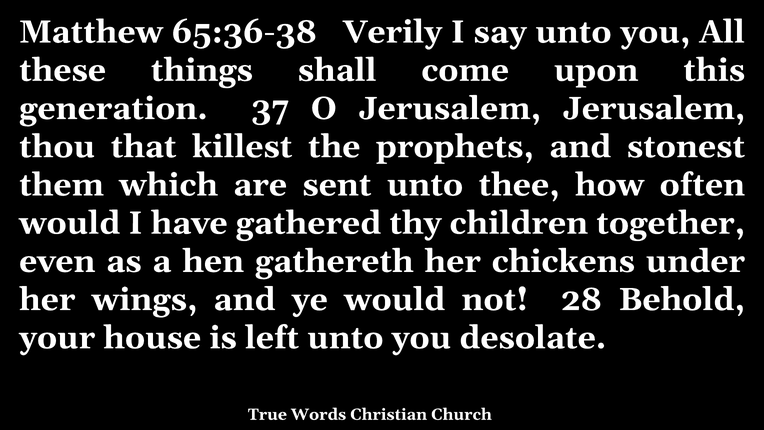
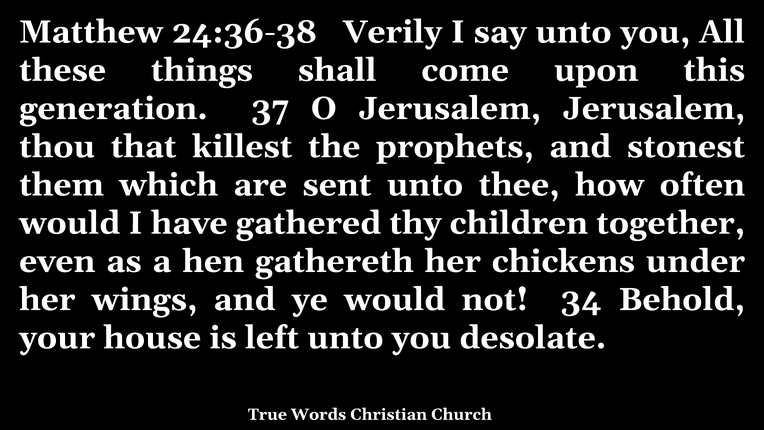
65:36-38: 65:36-38 -> 24:36-38
28: 28 -> 34
